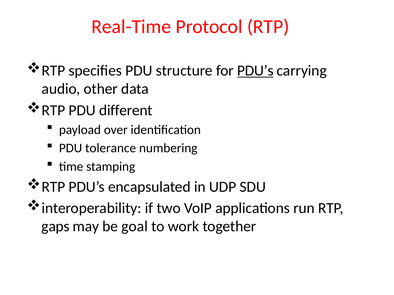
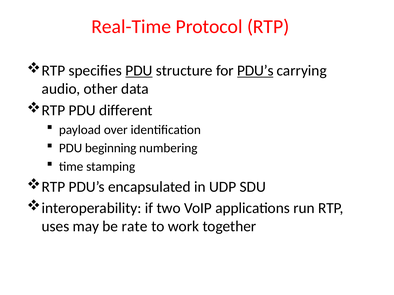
PDU at (139, 71) underline: none -> present
tolerance: tolerance -> beginning
gaps: gaps -> uses
goal: goal -> rate
